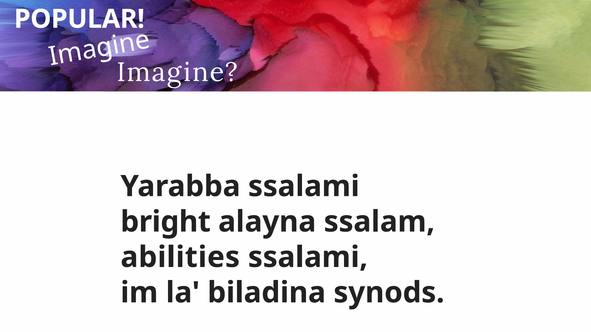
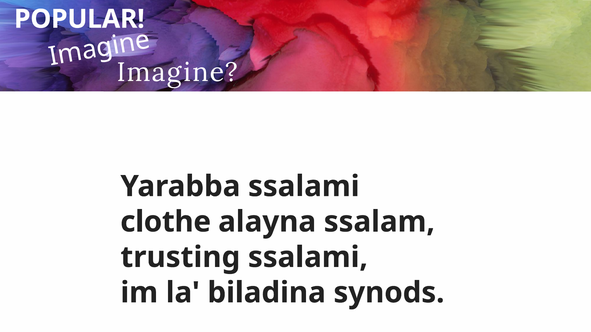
bright: bright -> clothe
abilities: abilities -> trusting
